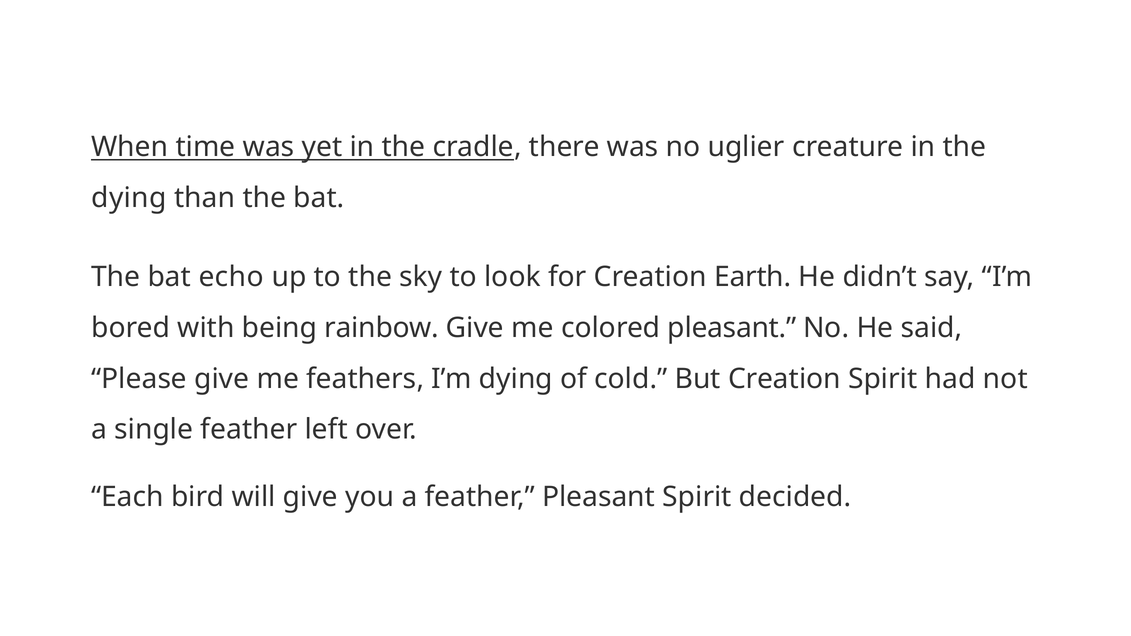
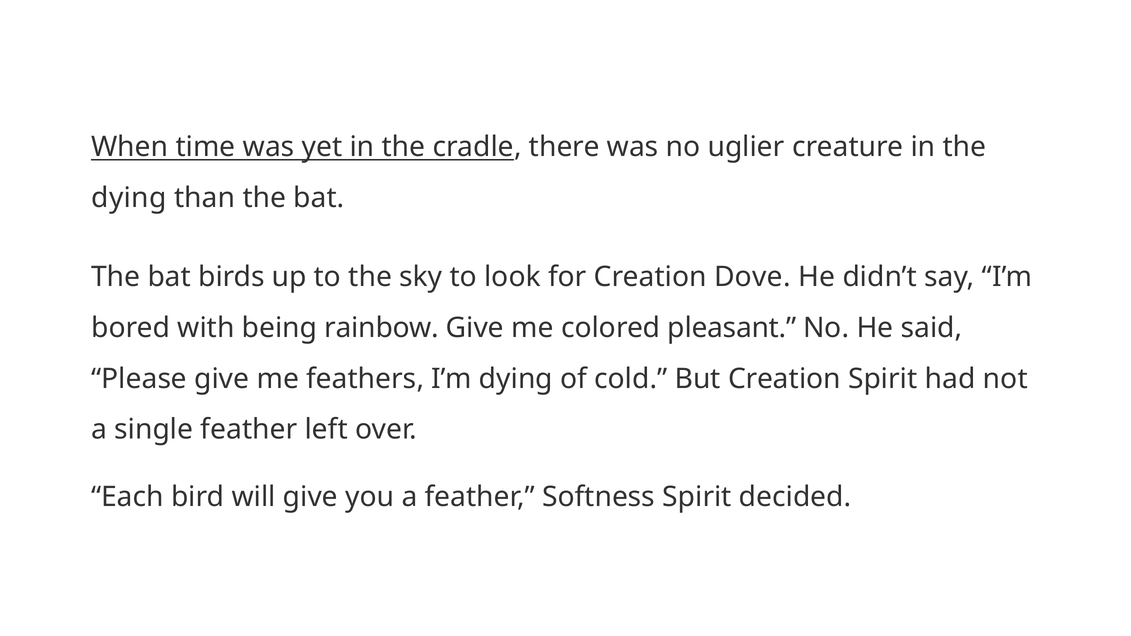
echo: echo -> birds
Earth: Earth -> Dove
feather Pleasant: Pleasant -> Softness
